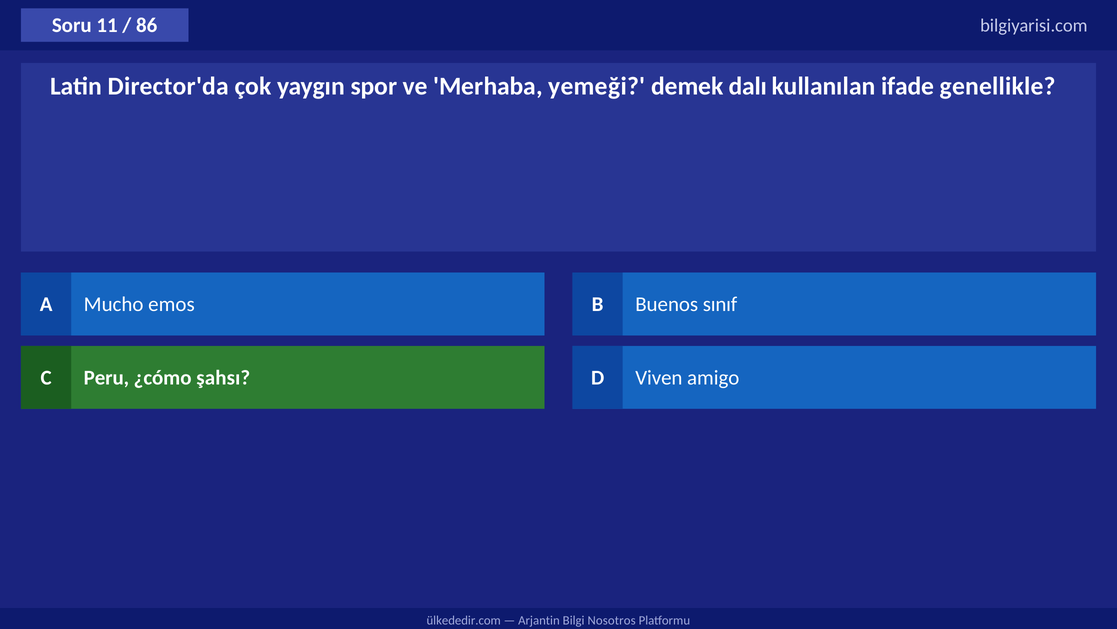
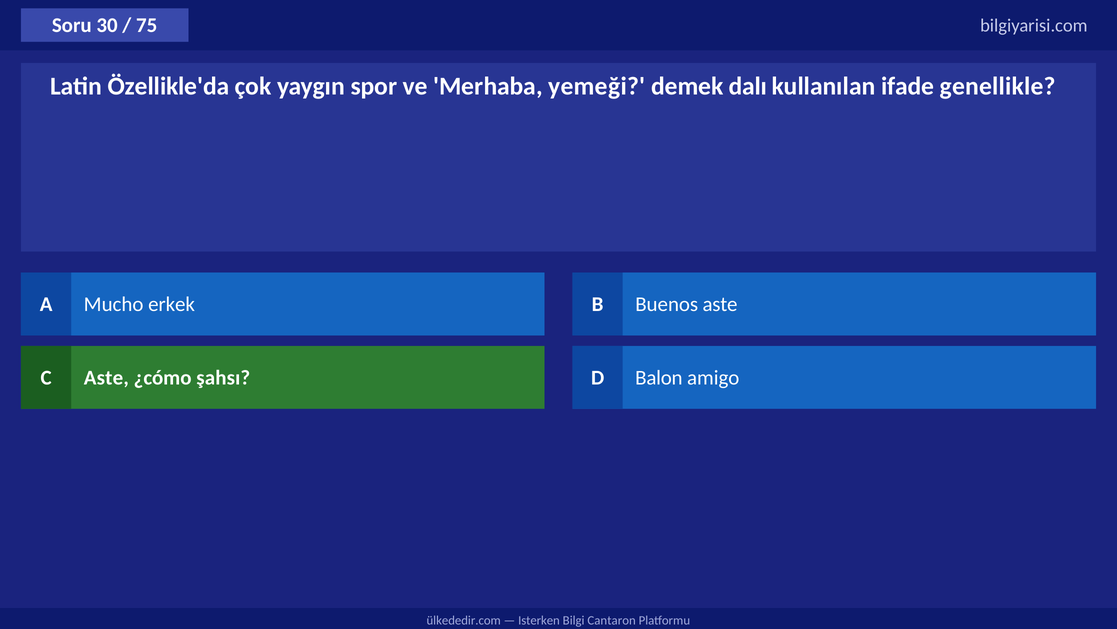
11: 11 -> 30
86: 86 -> 75
Director'da: Director'da -> Özellikle'da
emos: emos -> erkek
Buenos sınıf: sınıf -> aste
C Peru: Peru -> Aste
Viven: Viven -> Balon
Arjantin: Arjantin -> Isterken
Nosotros: Nosotros -> Cantaron
